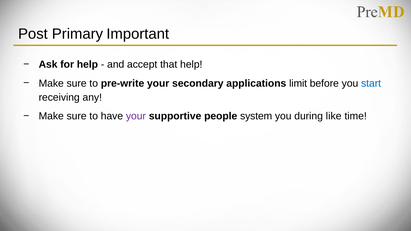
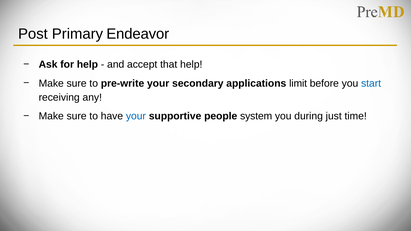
Important: Important -> Endeavor
your at (136, 116) colour: purple -> blue
like: like -> just
